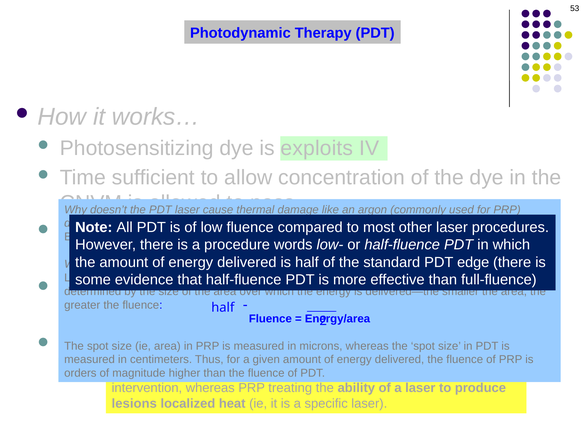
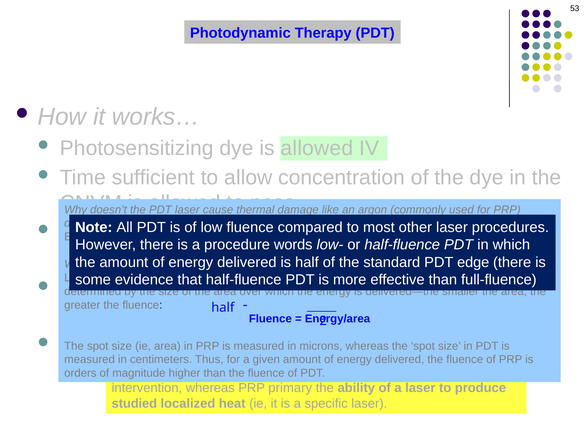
dye is exploits: exploits -> allowed
treating: treating -> primary
lesions: lesions -> studied
